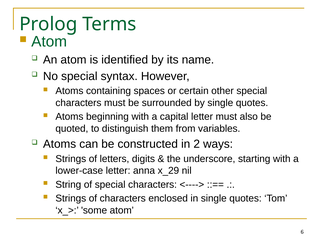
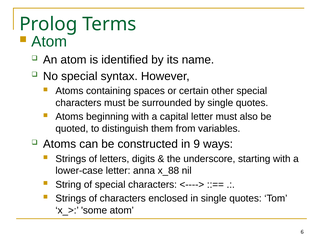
2: 2 -> 9
x_29: x_29 -> x_88
